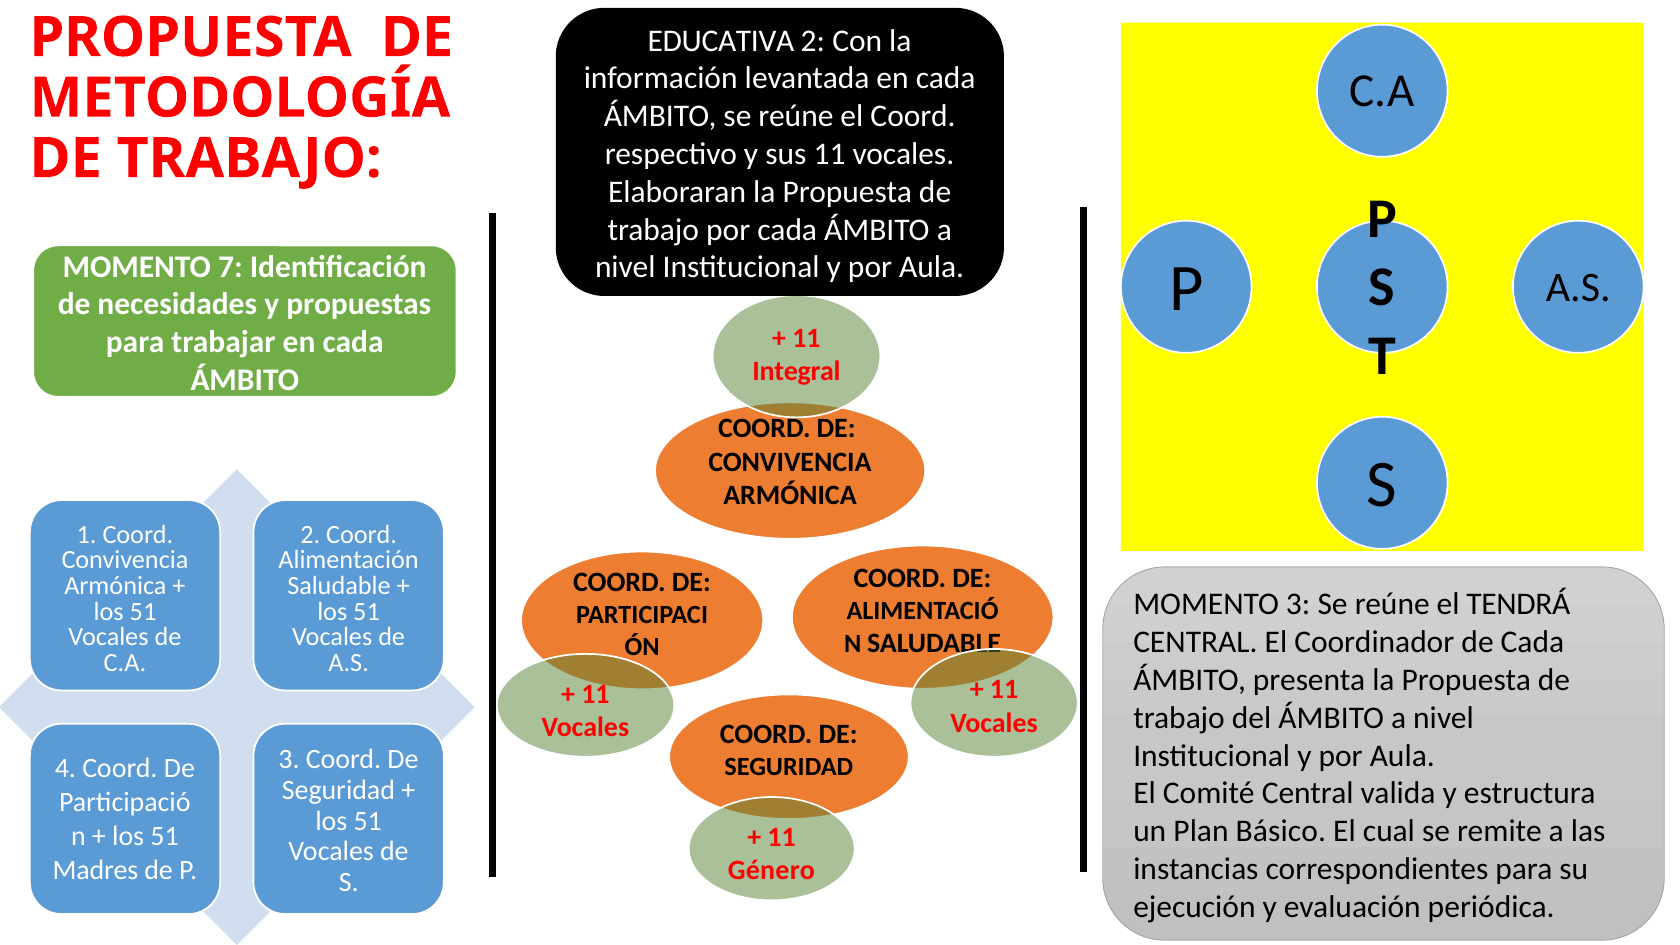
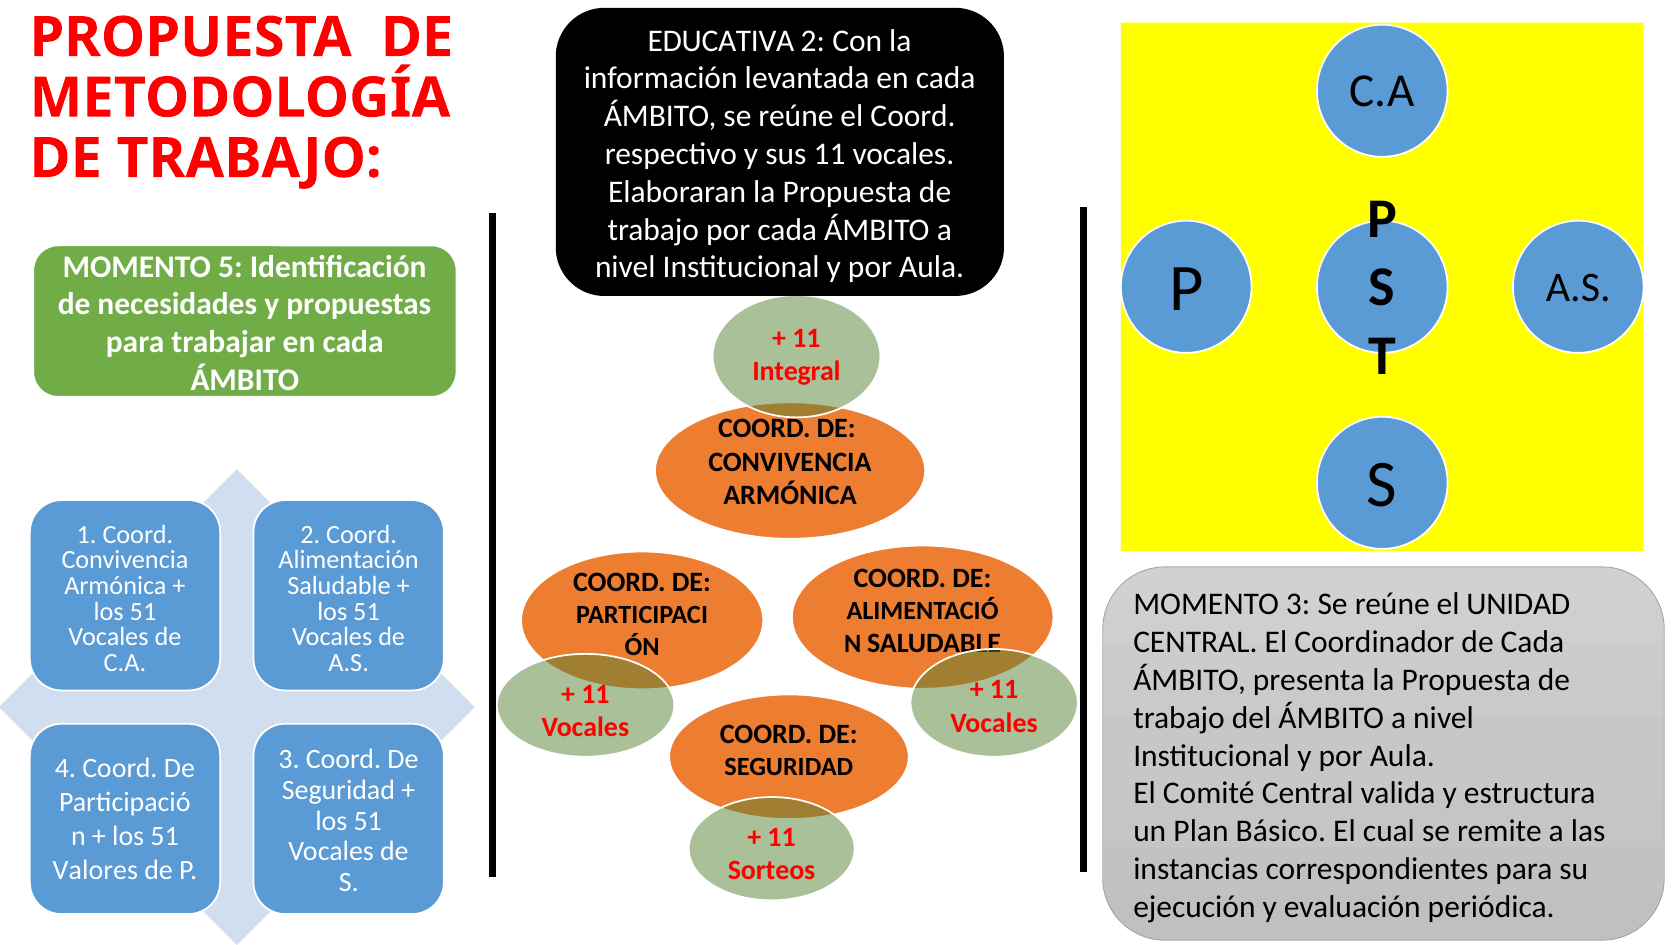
7: 7 -> 5
TENDRÁ: TENDRÁ -> UNIDAD
Madres: Madres -> Valores
Género: Género -> Sorteos
